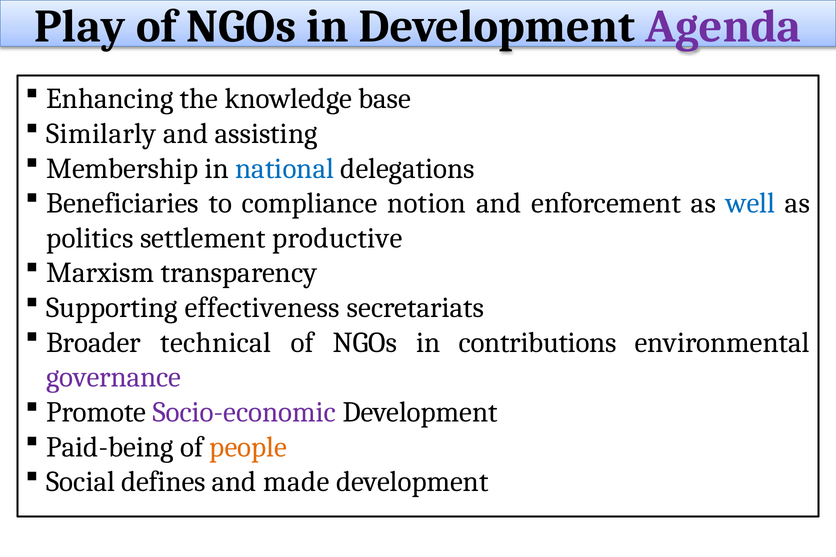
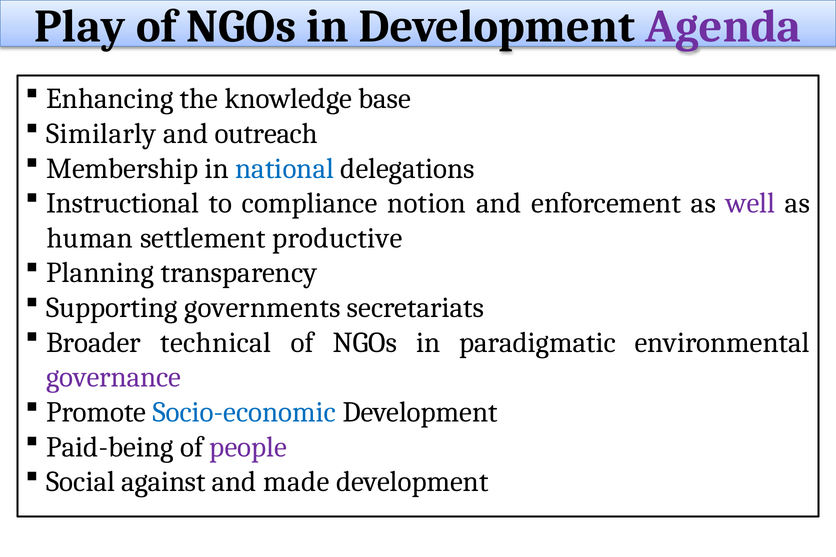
assisting: assisting -> outreach
Beneficiaries: Beneficiaries -> Instructional
well colour: blue -> purple
politics: politics -> human
Marxism: Marxism -> Planning
effectiveness: effectiveness -> governments
contributions: contributions -> paradigmatic
Socio-economic colour: purple -> blue
people colour: orange -> purple
defines: defines -> against
